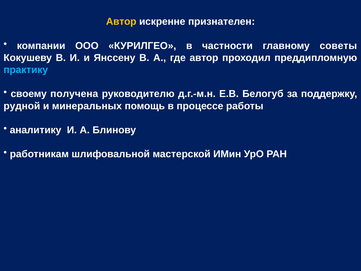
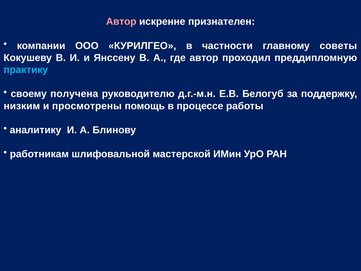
Автор at (121, 22) colour: yellow -> pink
рудной: рудной -> низким
минеральных: минеральных -> просмотрены
